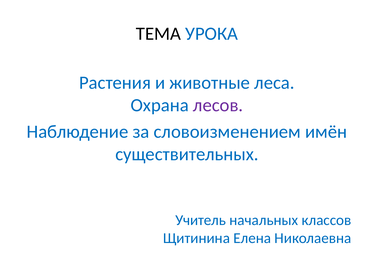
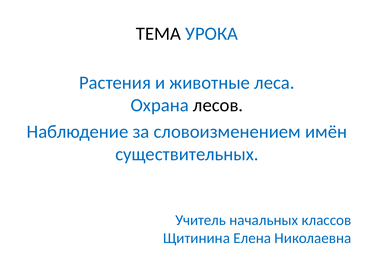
лесов colour: purple -> black
